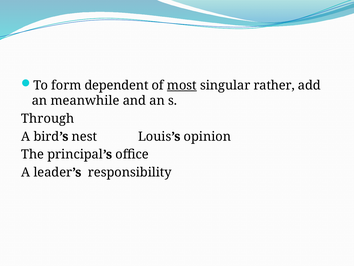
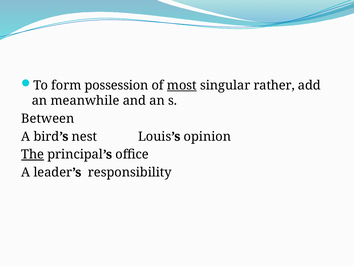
dependent: dependent -> possession
Through: Through -> Between
The underline: none -> present
